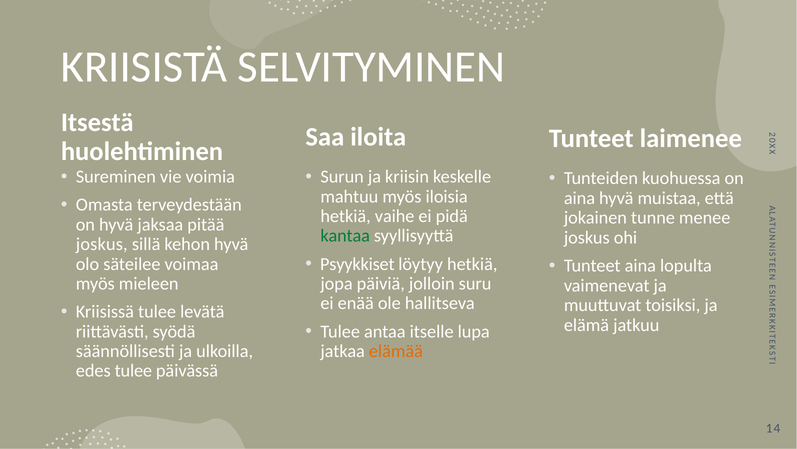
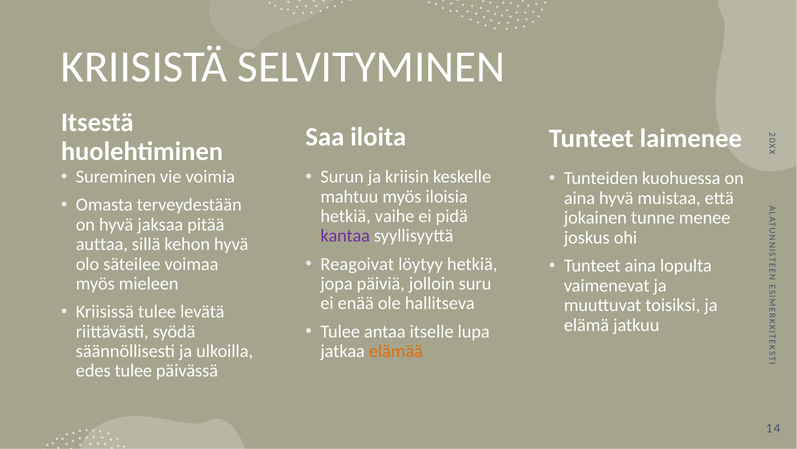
kantaa colour: green -> purple
joskus at (102, 244): joskus -> auttaa
Psyykkiset: Psyykkiset -> Reagoivat
